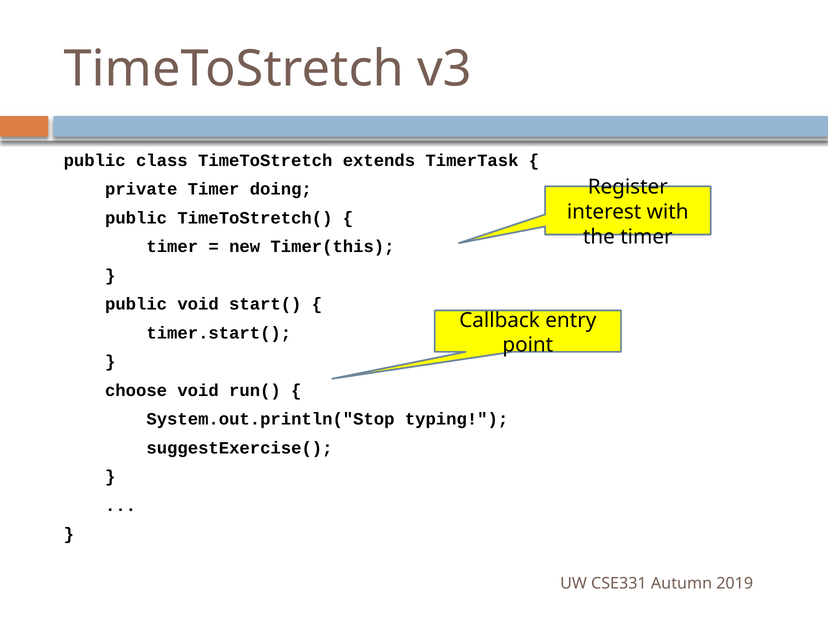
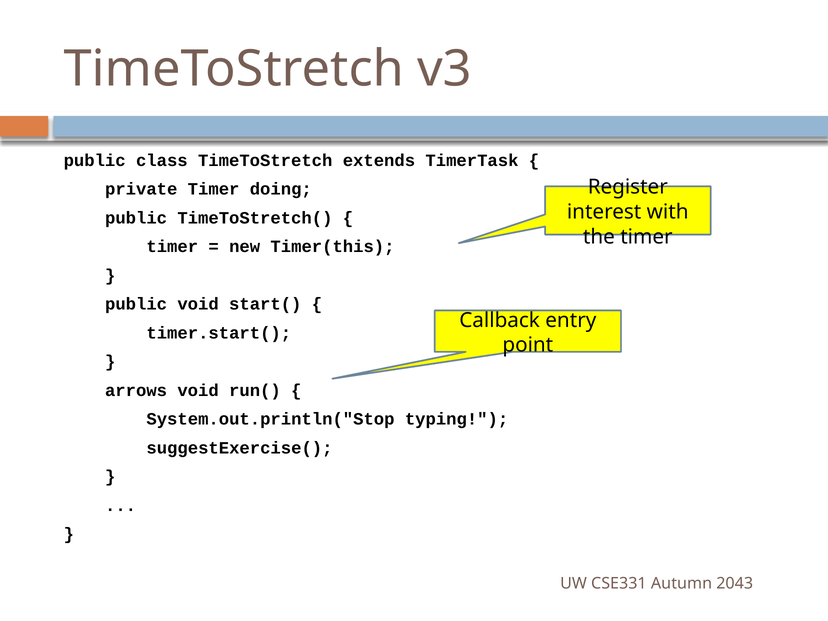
choose: choose -> arrows
2019: 2019 -> 2043
